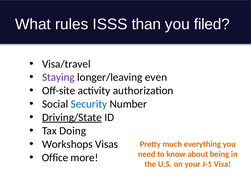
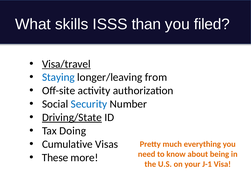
rules: rules -> skills
Visa/travel underline: none -> present
Staying colour: purple -> blue
even: even -> from
Workshops: Workshops -> Cumulative
Office: Office -> These
